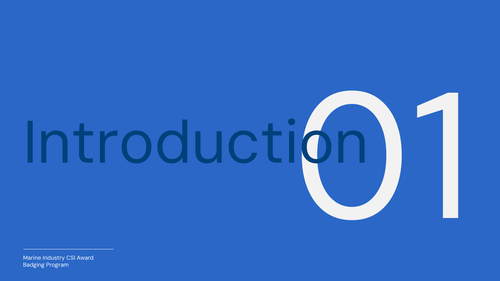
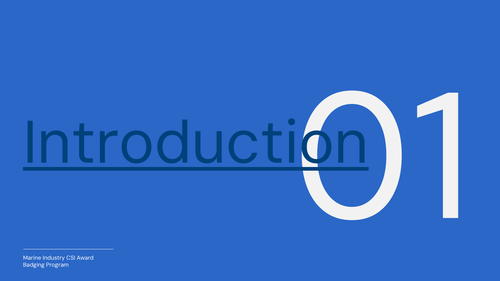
Introduction underline: none -> present
